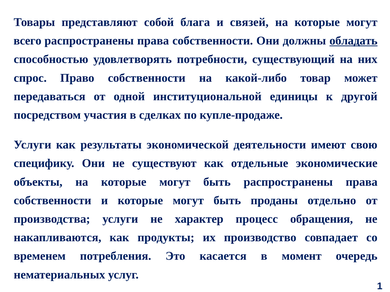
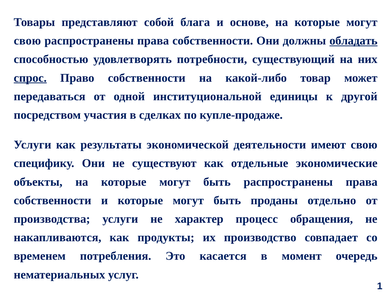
связей: связей -> основе
всего at (27, 41): всего -> свою
спрос underline: none -> present
